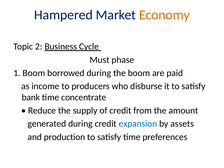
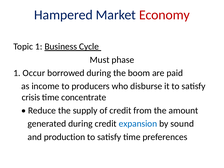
Economy colour: orange -> red
Topic 2: 2 -> 1
1 Boom: Boom -> Occur
bank: bank -> crisis
assets: assets -> sound
